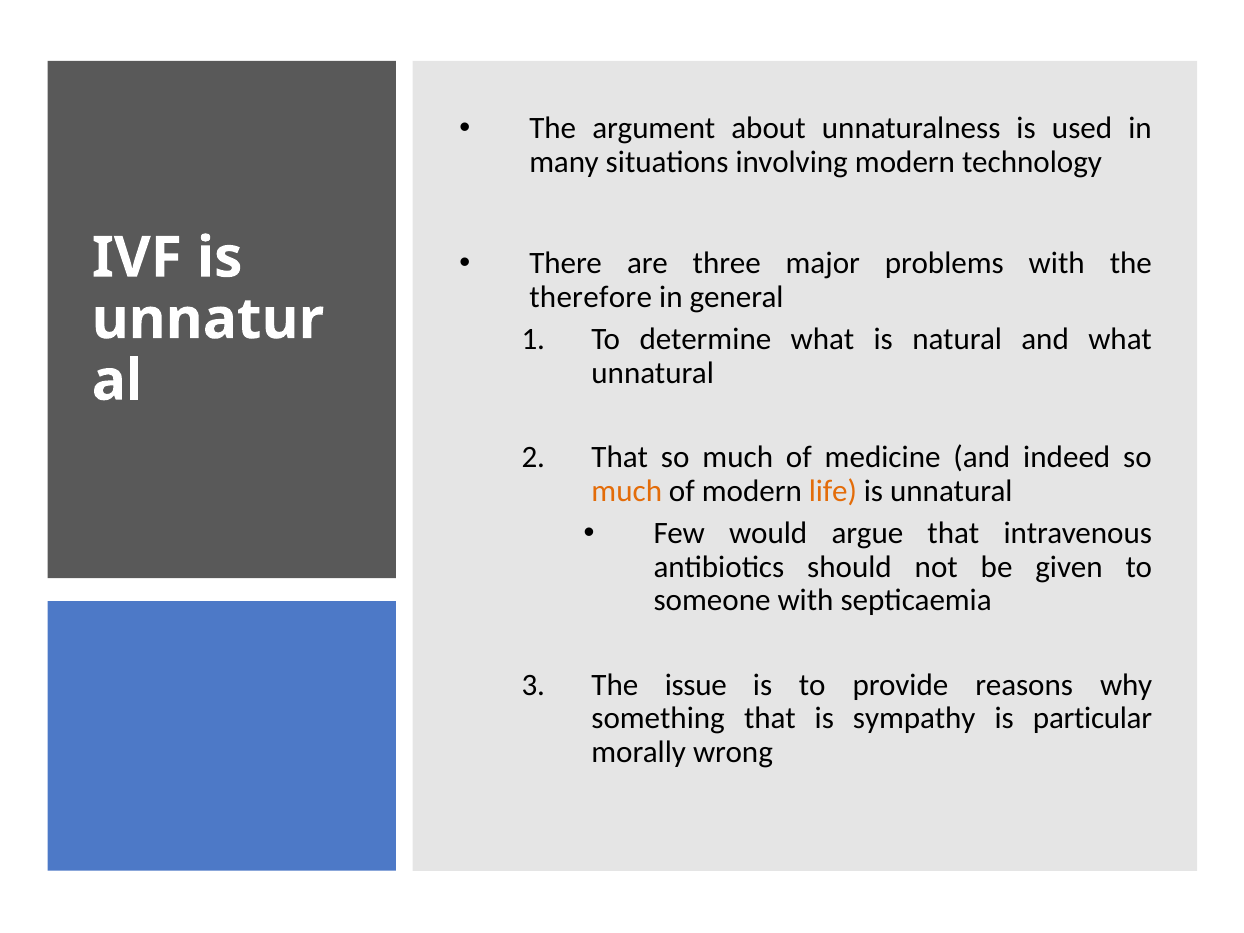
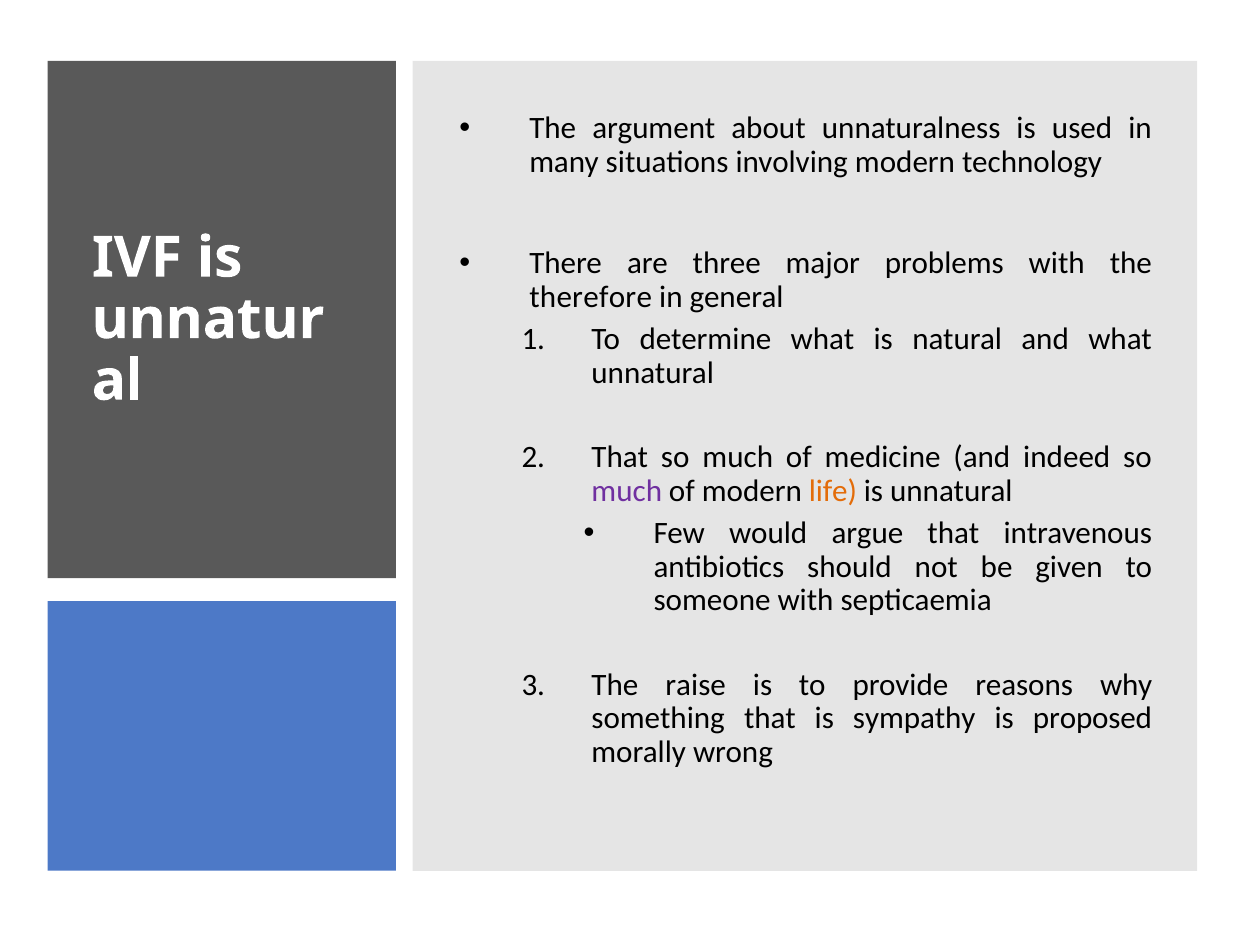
much at (627, 491) colour: orange -> purple
issue: issue -> raise
particular: particular -> proposed
